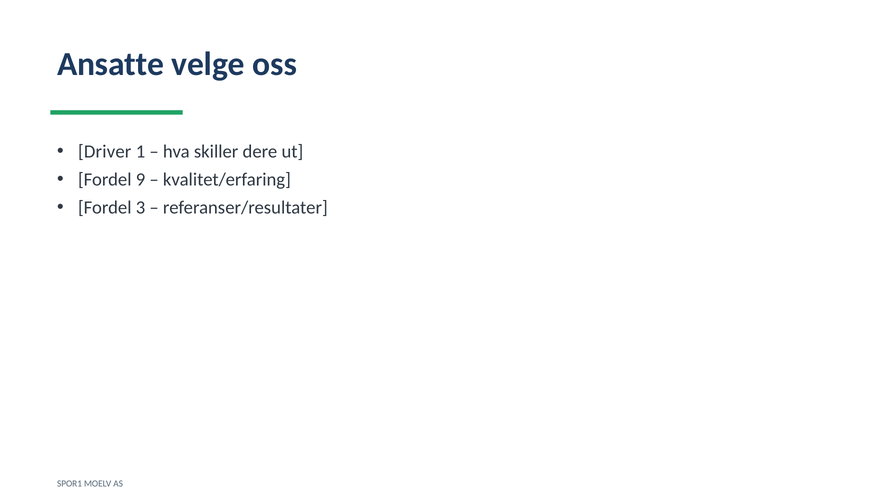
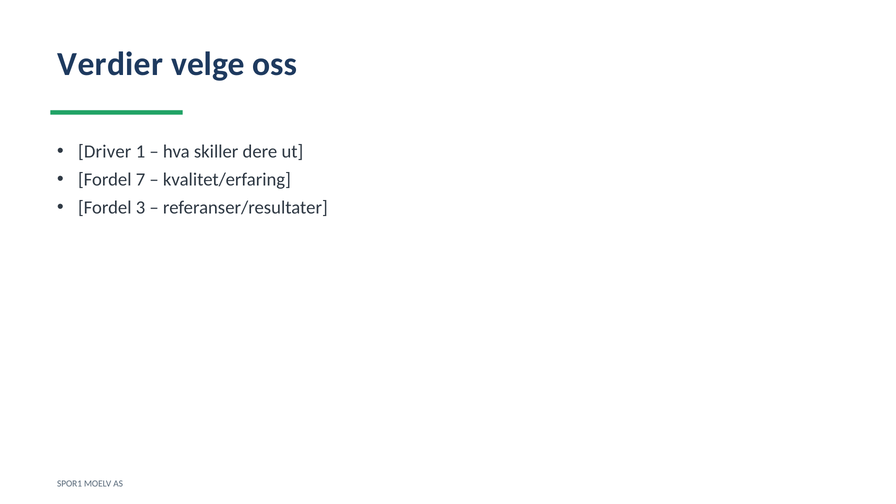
Ansatte: Ansatte -> Verdier
9: 9 -> 7
